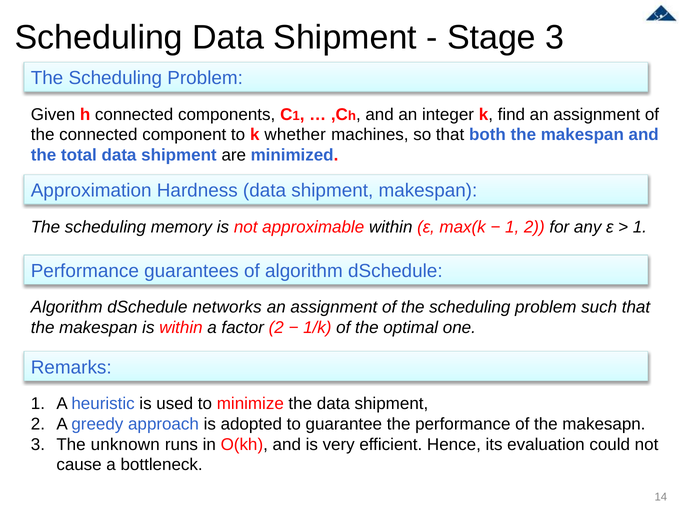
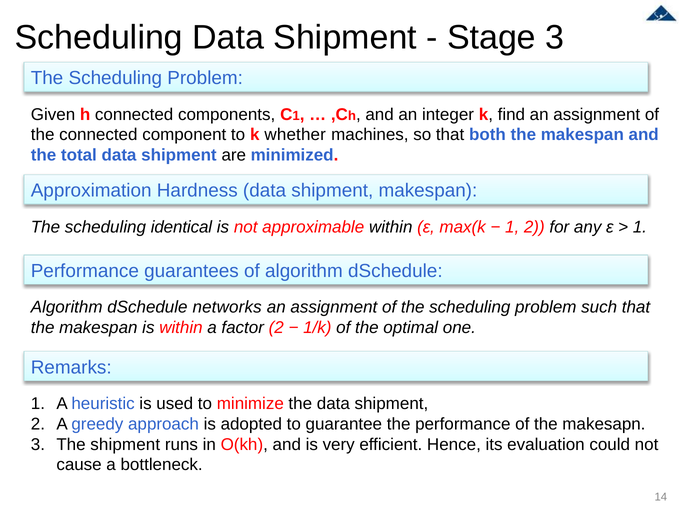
memory: memory -> identical
The unknown: unknown -> shipment
